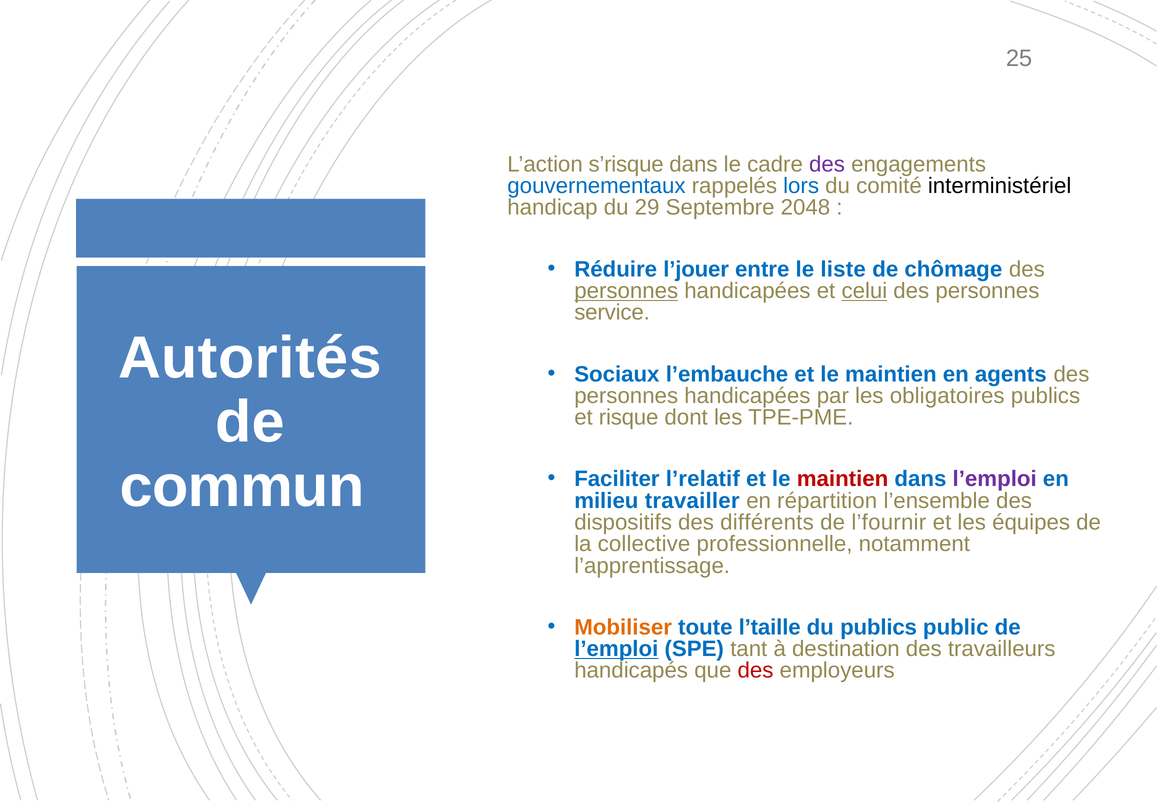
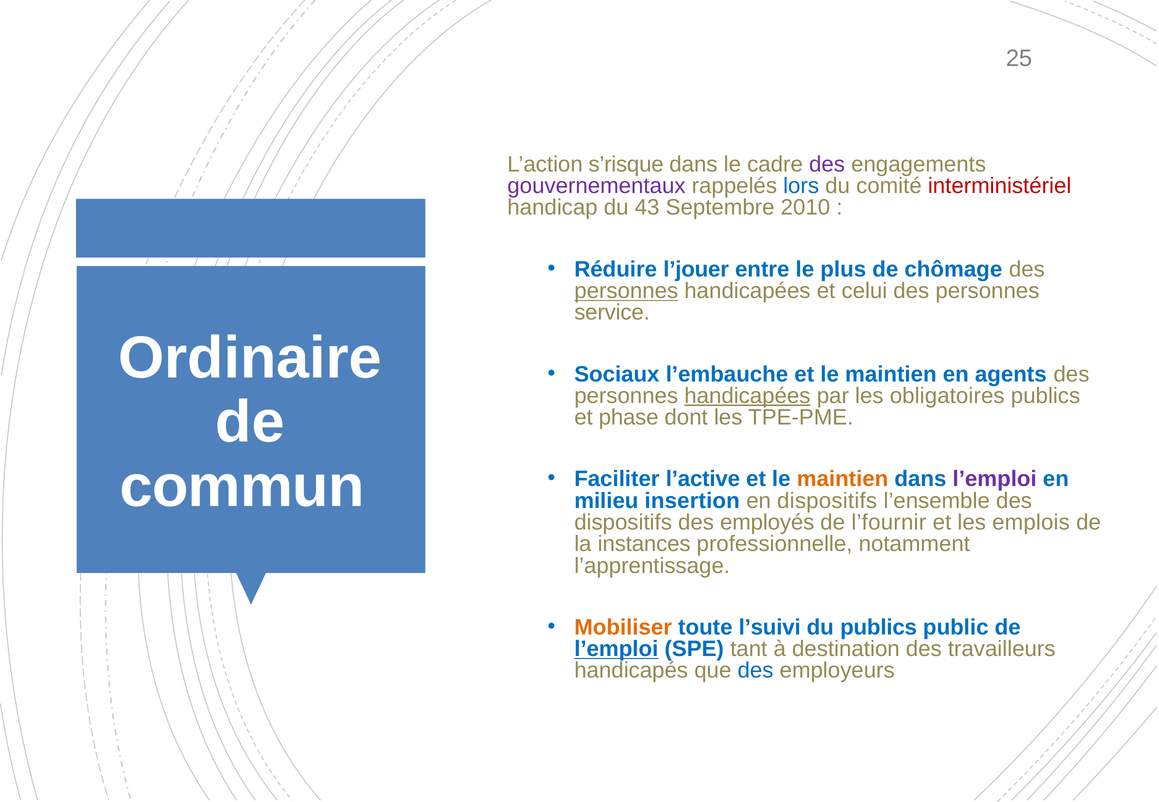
gouvernementaux colour: blue -> purple
interministériel colour: black -> red
29: 29 -> 43
2048: 2048 -> 2010
liste: liste -> plus
celui underline: present -> none
Autorités: Autorités -> Ordinaire
handicapées at (747, 396) underline: none -> present
risque: risque -> phase
l’relatif: l’relatif -> l’active
maintien at (843, 479) colour: red -> orange
travailler: travailler -> insertion
en répartition: répartition -> dispositifs
différents: différents -> employés
équipes: équipes -> emplois
collective: collective -> instances
l’taille: l’taille -> l’suivi
des at (755, 671) colour: red -> blue
